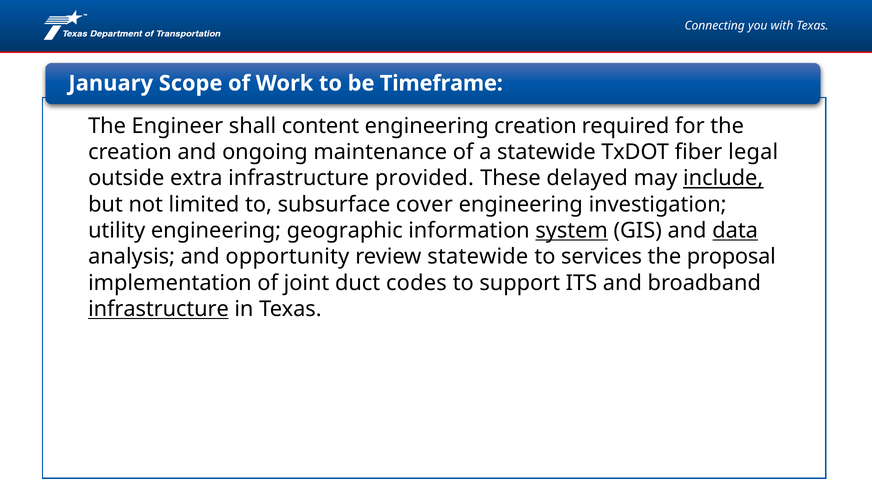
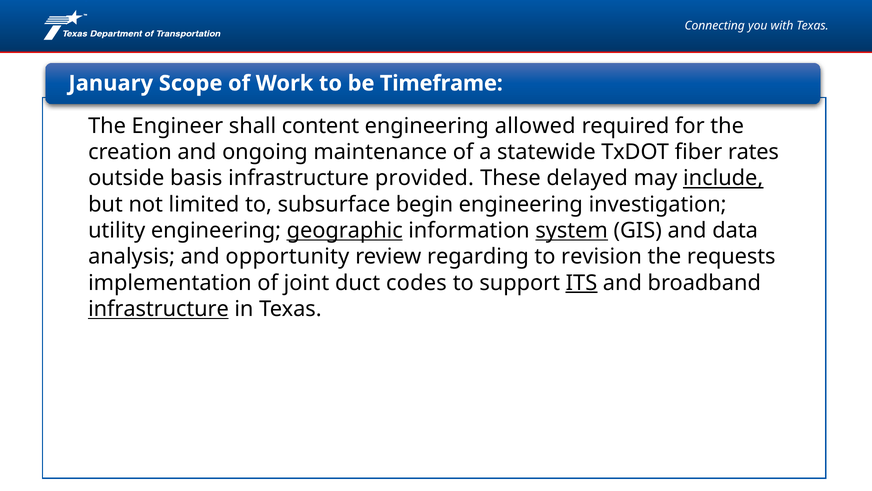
engineering creation: creation -> allowed
legal: legal -> rates
extra: extra -> basis
cover: cover -> begin
geographic underline: none -> present
data underline: present -> none
review statewide: statewide -> regarding
services: services -> revision
proposal: proposal -> requests
ITS underline: none -> present
